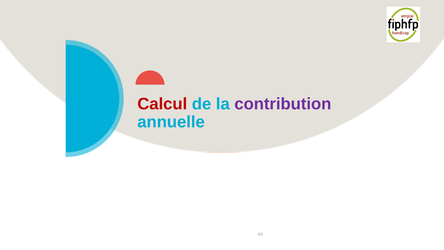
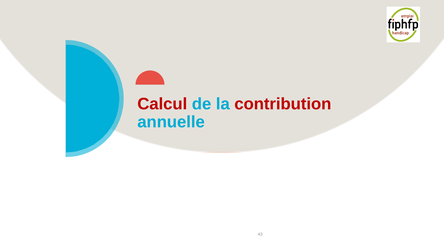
contribution colour: purple -> red
